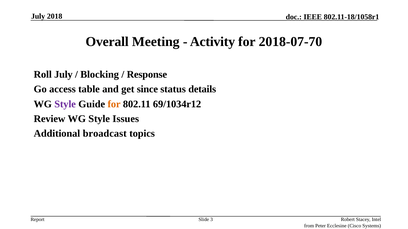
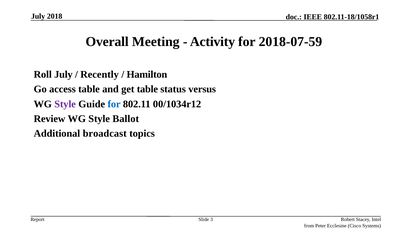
2018-07-70: 2018-07-70 -> 2018-07-59
Blocking: Blocking -> Recently
Response: Response -> Hamilton
get since: since -> table
details: details -> versus
for at (114, 104) colour: orange -> blue
69/1034r12: 69/1034r12 -> 00/1034r12
Issues: Issues -> Ballot
